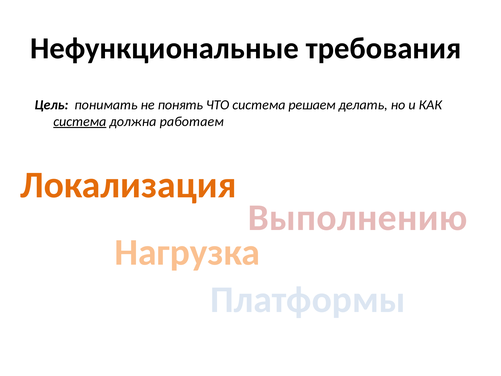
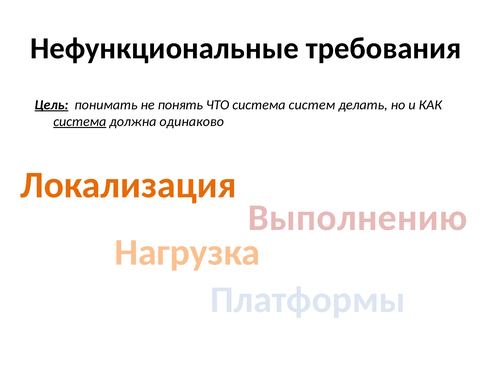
Цель underline: none -> present
решаем: решаем -> систем
работаем: работаем -> одинаково
